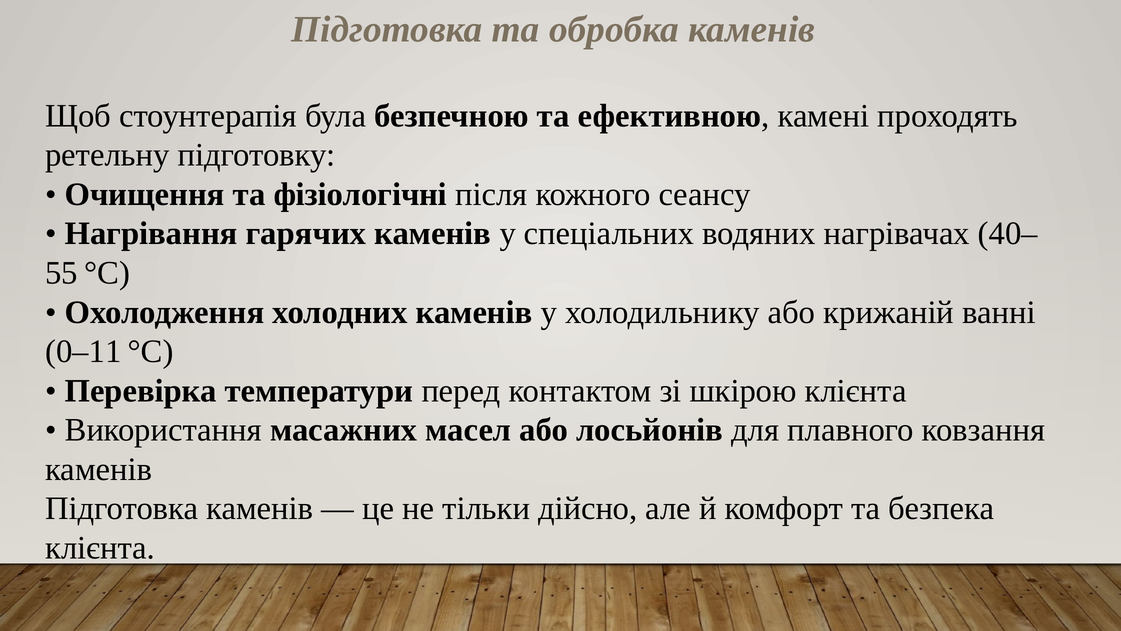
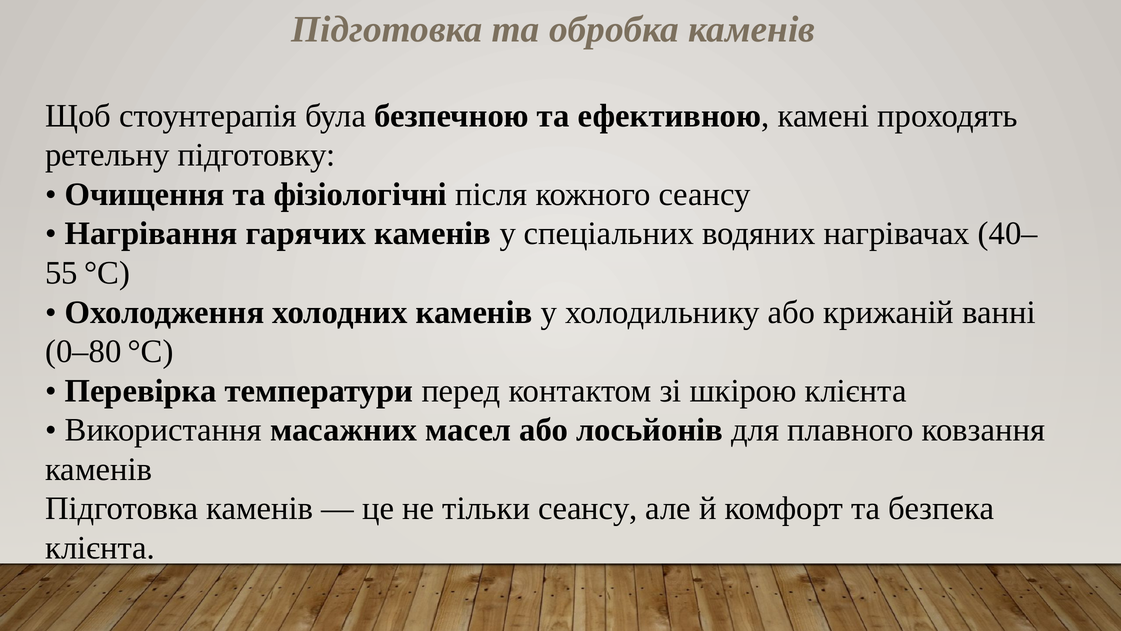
0–11: 0–11 -> 0–80
тільки дійсно: дійсно -> сеансу
